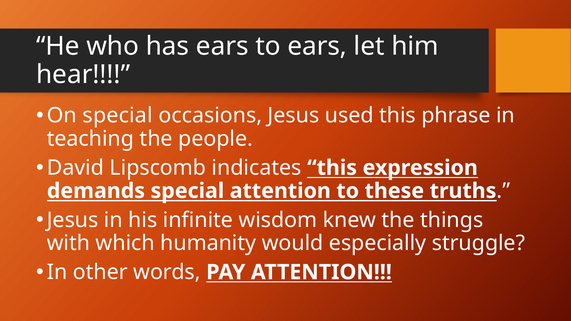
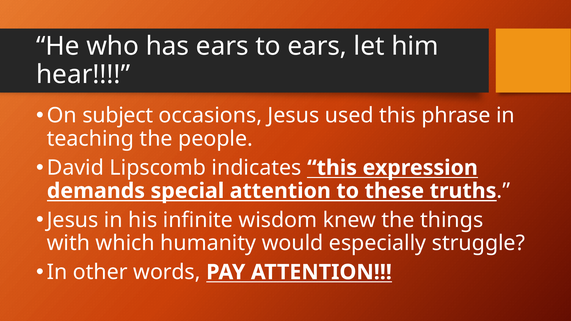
On special: special -> subject
